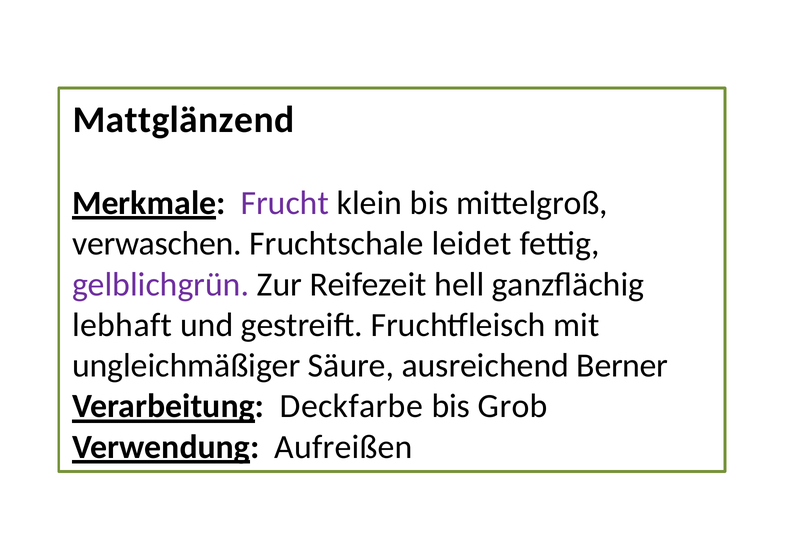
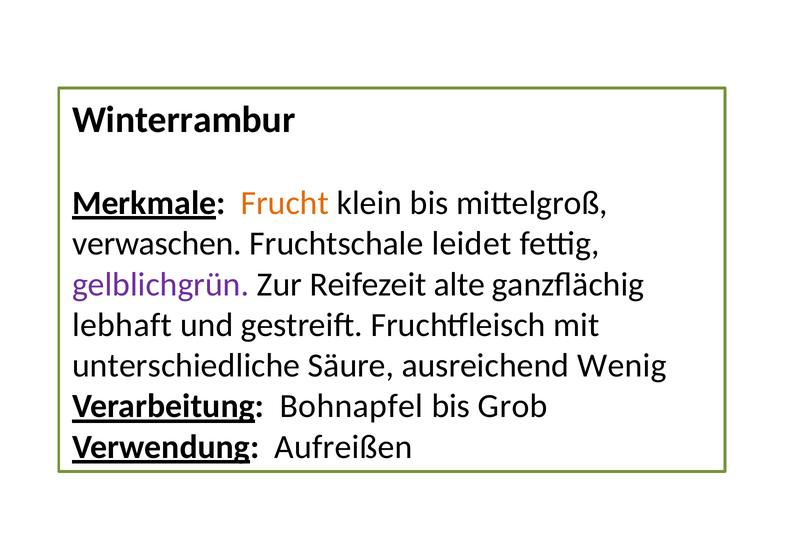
Mattglänzend: Mattglänzend -> Winterrambur
Frucht colour: purple -> orange
hell: hell -> alte
ungleichmäßiger: ungleichmäßiger -> unterschiedliche
Berner: Berner -> Wenig
Deckfarbe: Deckfarbe -> Bohnapfel
